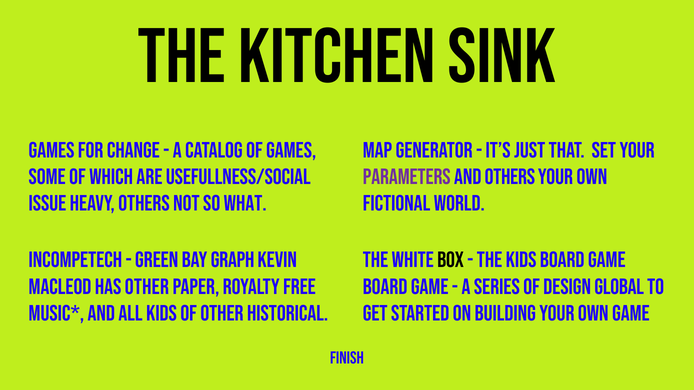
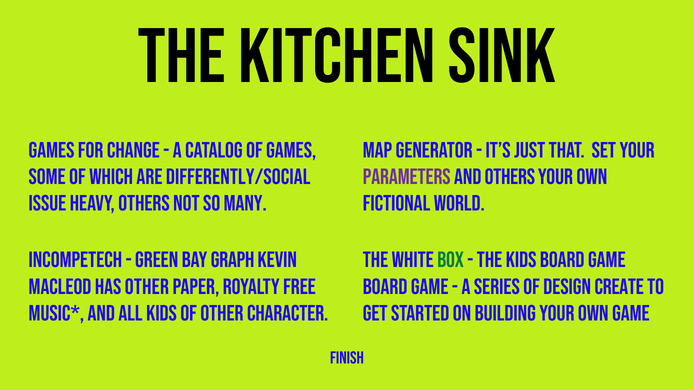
usefullness/social: usefullness/social -> differently/social
what: what -> many
Box colour: black -> green
global: global -> create
historical: historical -> character
